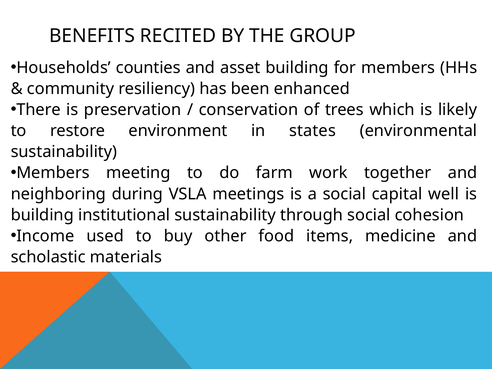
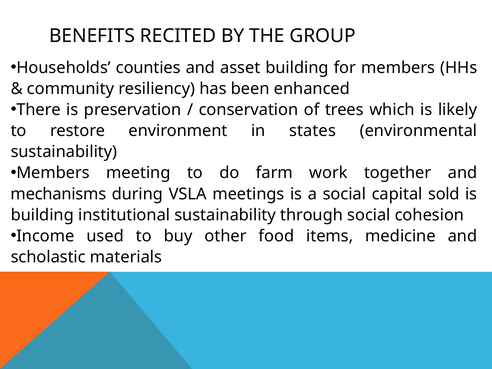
neighboring: neighboring -> mechanisms
well: well -> sold
